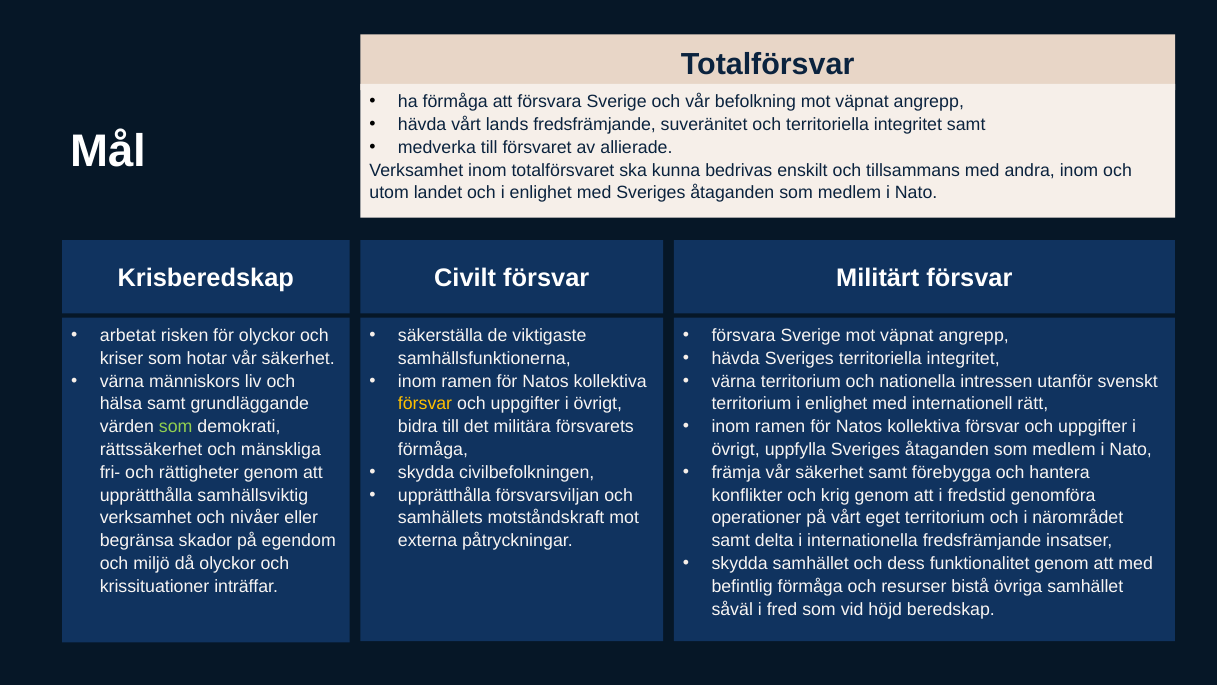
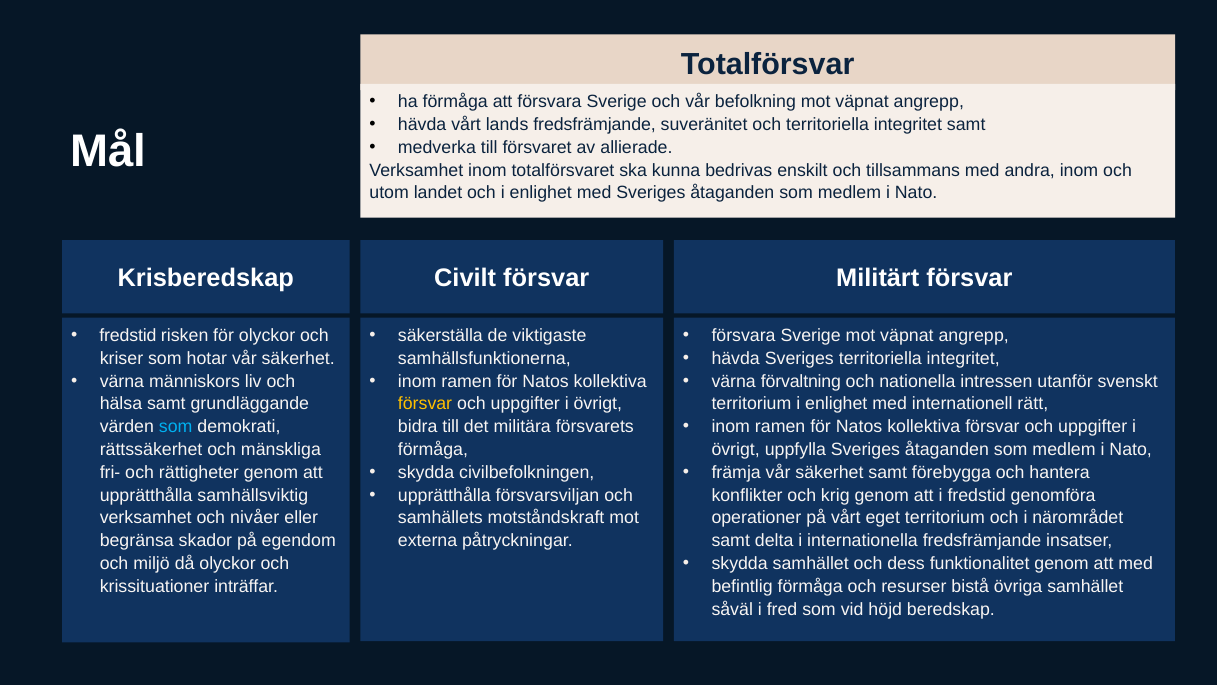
arbetat at (128, 335): arbetat -> fredstid
värna territorium: territorium -> förvaltning
som at (176, 427) colour: light green -> light blue
